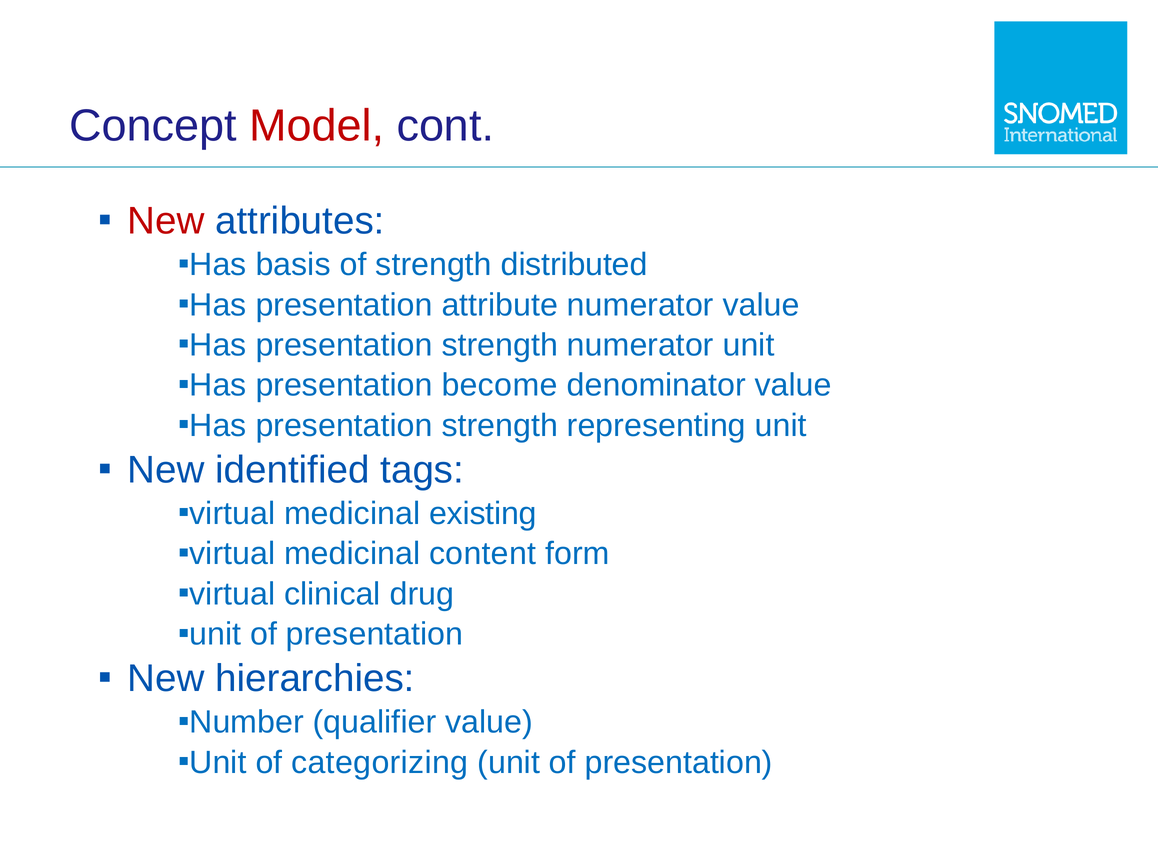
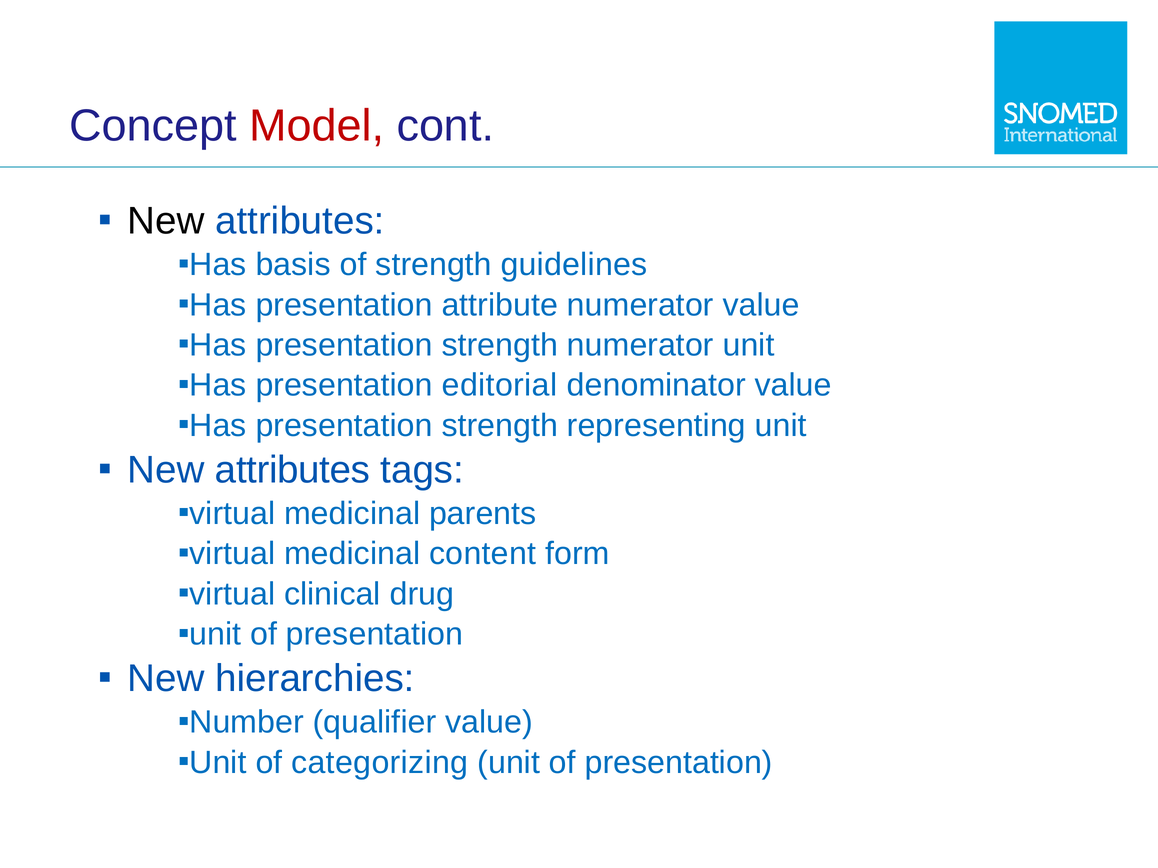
New at (166, 221) colour: red -> black
distributed: distributed -> guidelines
become: become -> editorial
identified at (292, 470): identified -> attributes
existing: existing -> parents
